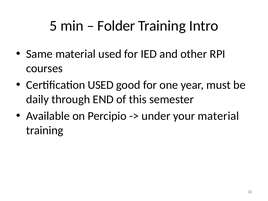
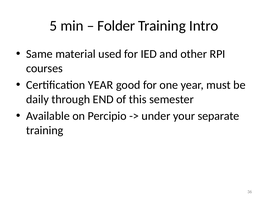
Certification USED: USED -> YEAR
your material: material -> separate
